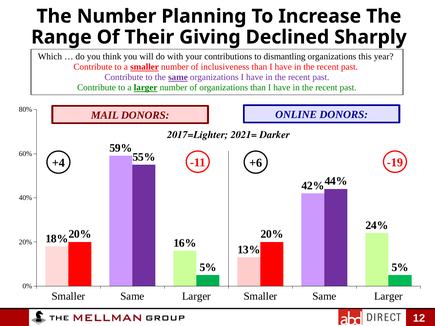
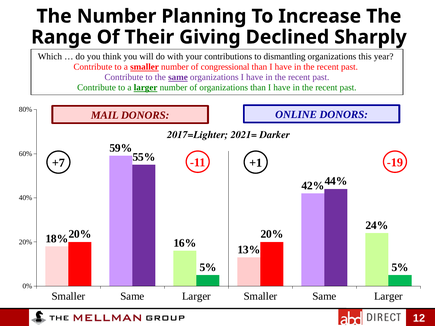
inclusiveness: inclusiveness -> congressional
+4: +4 -> +7
+6: +6 -> +1
